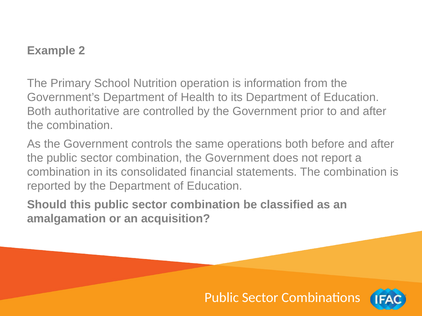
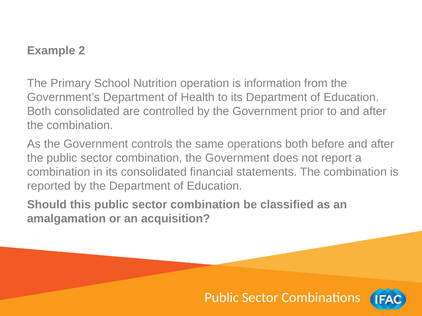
Both authoritative: authoritative -> consolidated
